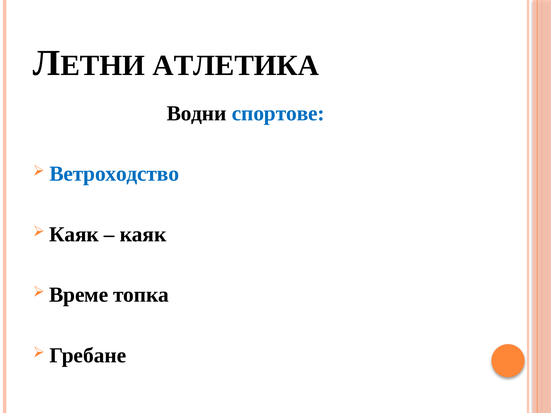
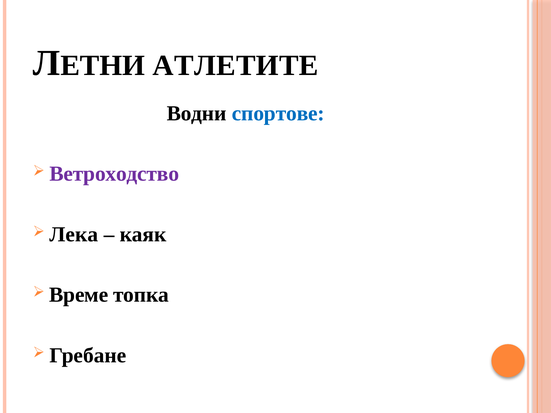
АТЛЕТИКА: АТЛЕТИКА -> АТЛЕТИТЕ
Ветроходство colour: blue -> purple
Каяк at (74, 234): Каяк -> Лека
